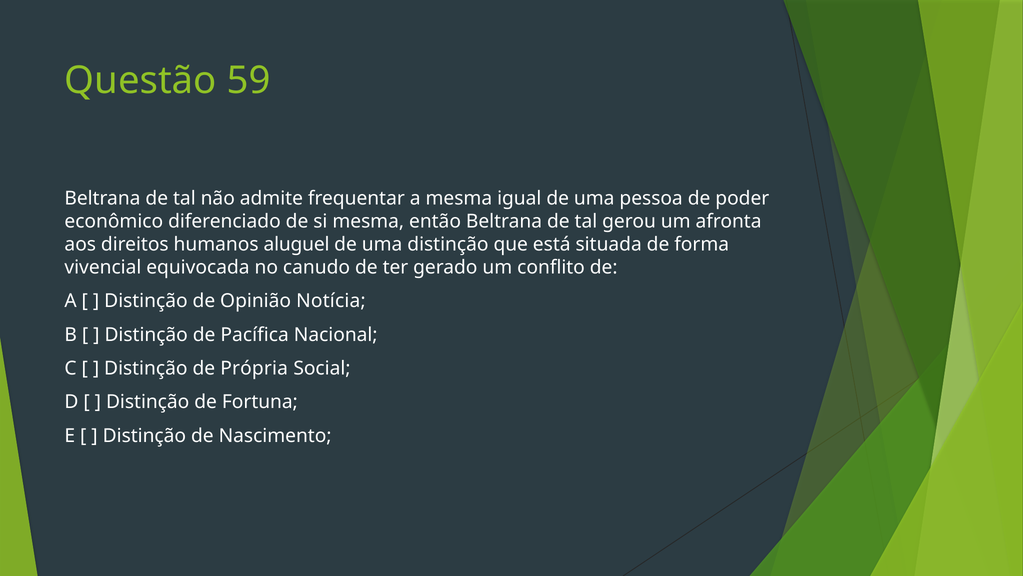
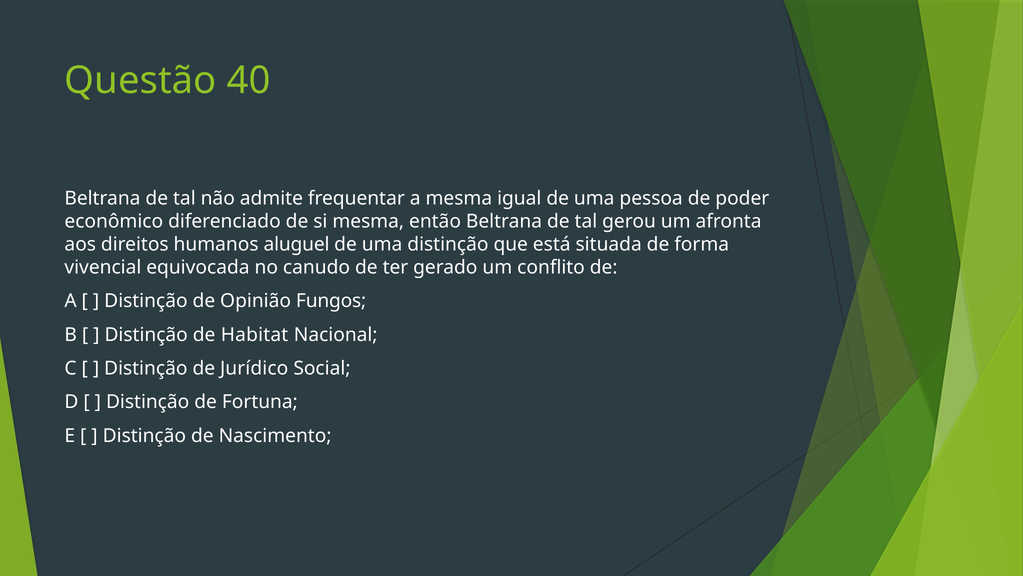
59: 59 -> 40
Notícia: Notícia -> Fungos
Pacífica: Pacífica -> Habitat
Própria: Própria -> Jurídico
